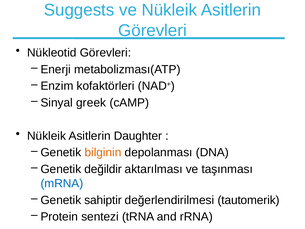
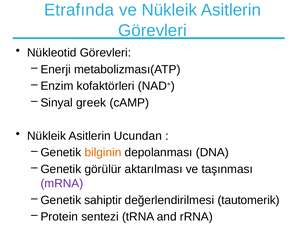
Suggests: Suggests -> Etrafında
Daughter: Daughter -> Ucundan
değildir: değildir -> görülür
mRNA colour: blue -> purple
